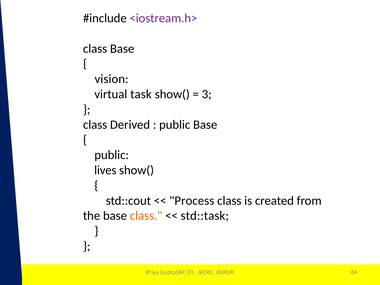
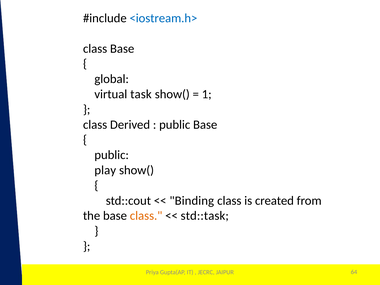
<iostream.h> colour: purple -> blue
vision: vision -> global
3 at (207, 94): 3 -> 1
lives: lives -> play
Process: Process -> Binding
